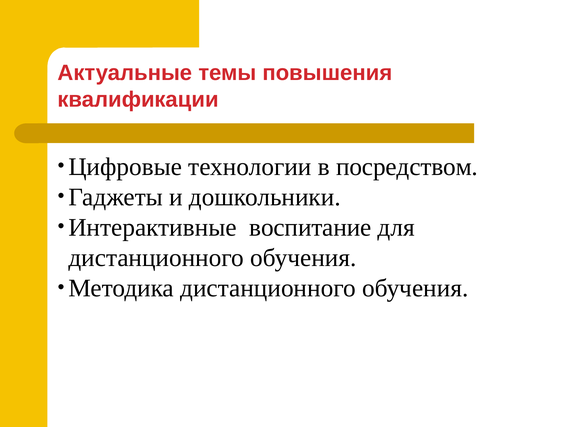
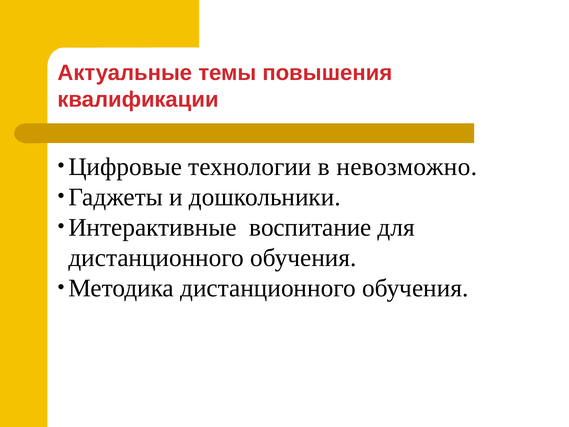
посредством: посредством -> невозможно
